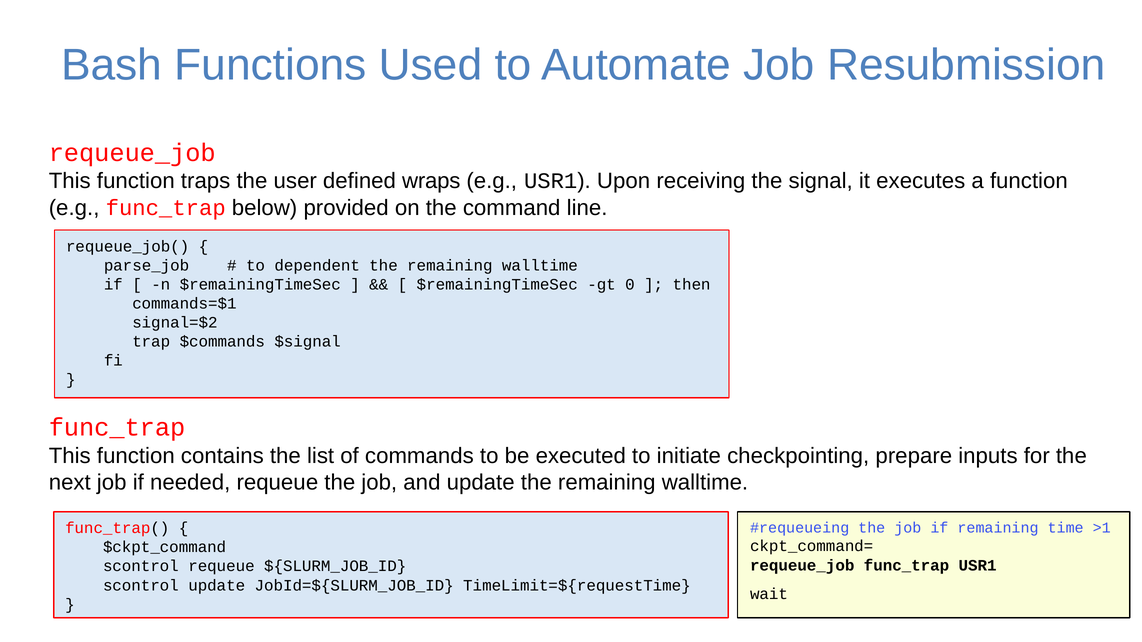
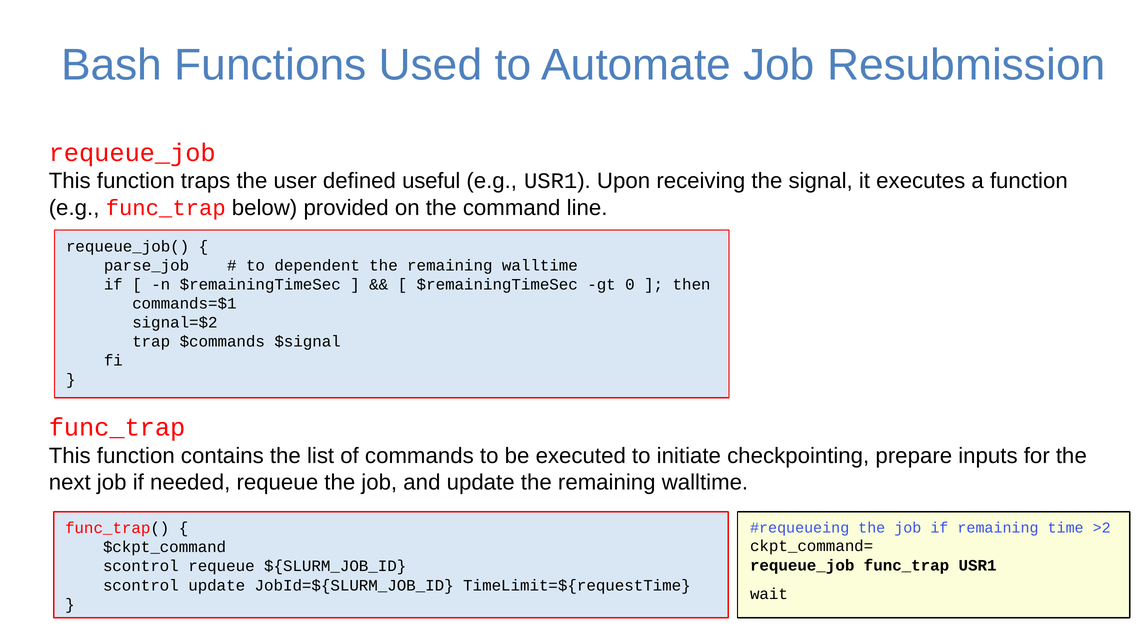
wraps: wraps -> useful
>1: >1 -> >2
